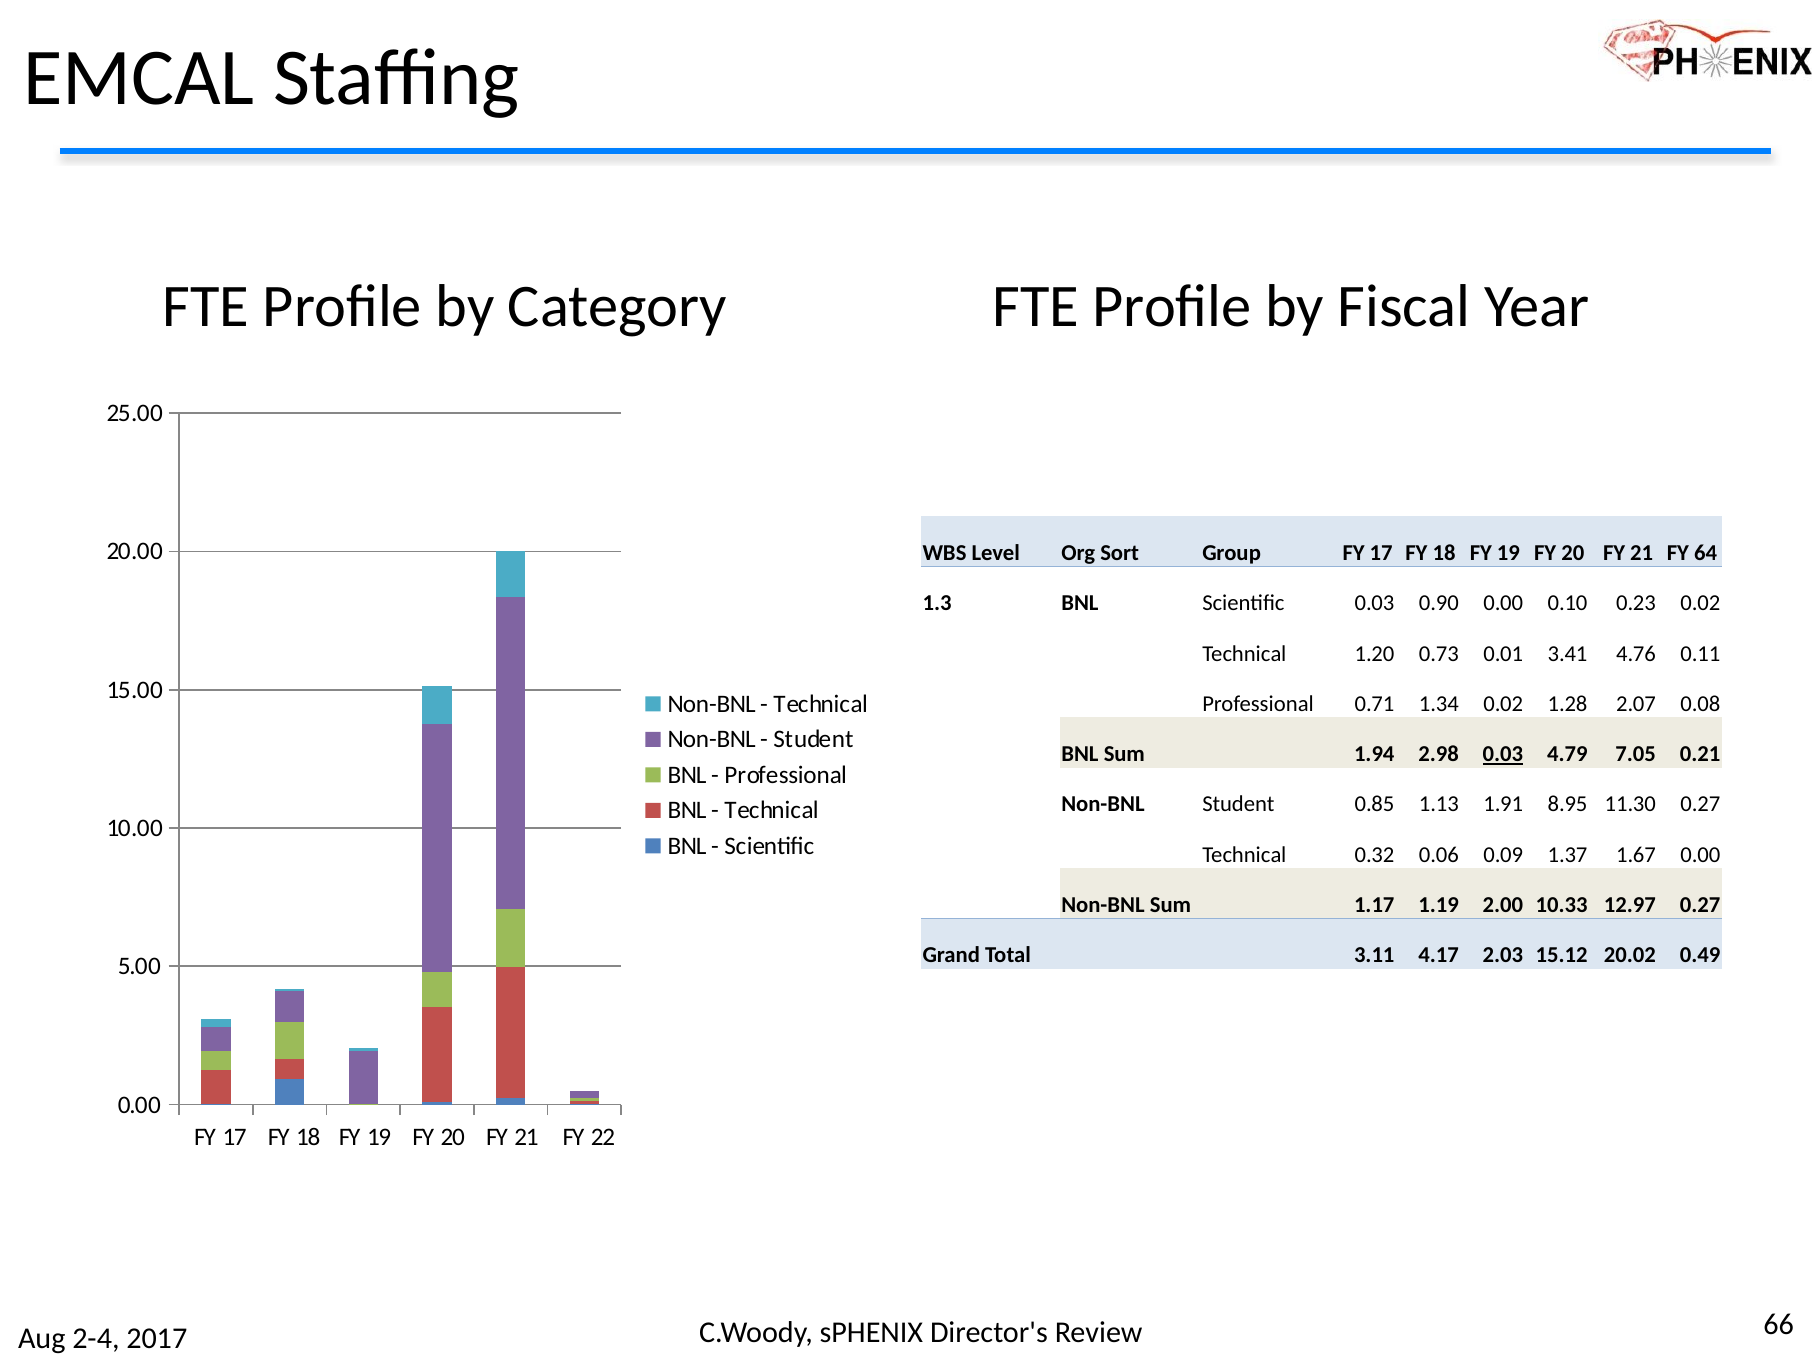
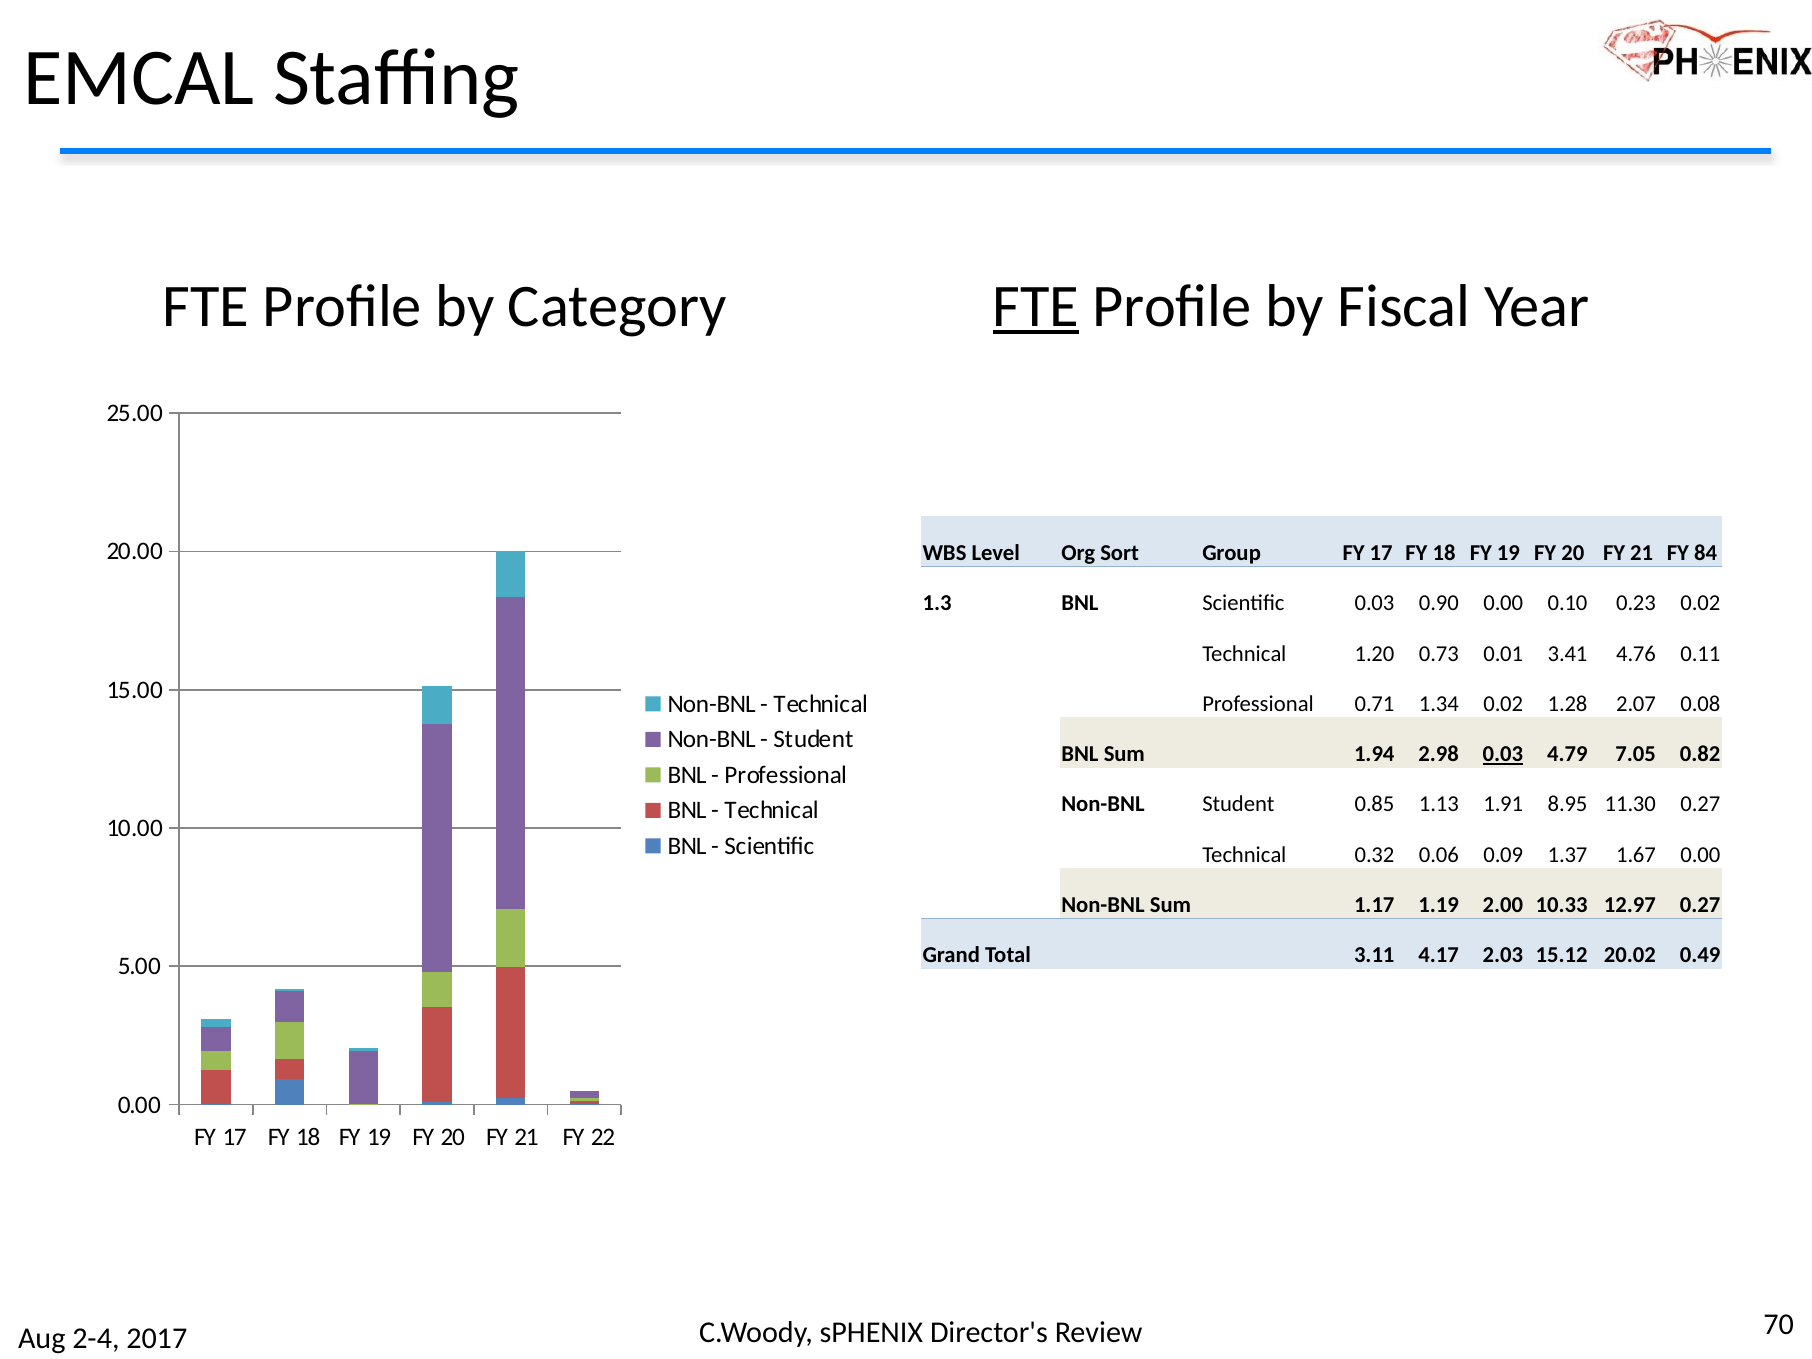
FTE at (1036, 306) underline: none -> present
64: 64 -> 84
0.21: 0.21 -> 0.82
66: 66 -> 70
